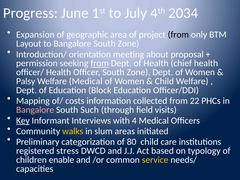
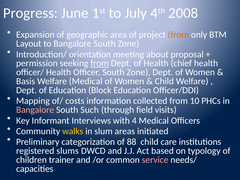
2034: 2034 -> 2008
from at (178, 35) colour: black -> orange
Palsy: Palsy -> Basis
22: 22 -> 10
Key underline: present -> none
80: 80 -> 88
stress: stress -> slums
enable: enable -> trainer
service colour: yellow -> pink
